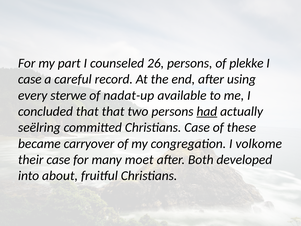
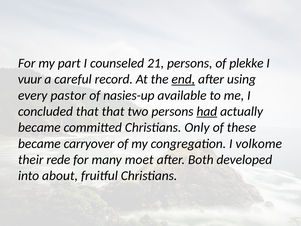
26: 26 -> 21
case at (30, 79): case -> vuur
end underline: none -> present
sterwe: sterwe -> pastor
nadat-up: nadat-up -> nasies-up
seëlring at (39, 127): seëlring -> became
Christians Case: Case -> Only
their case: case -> rede
